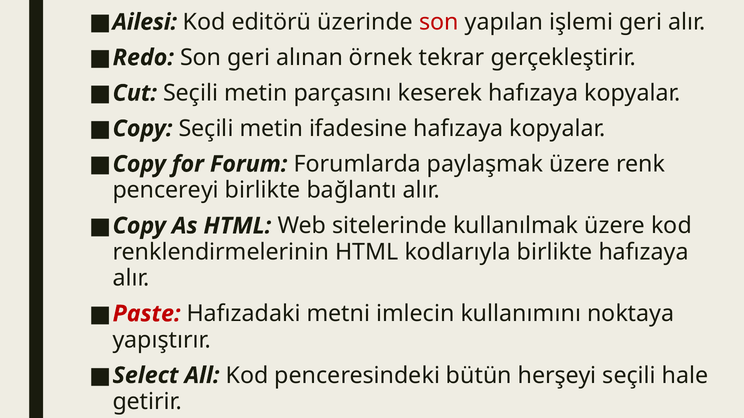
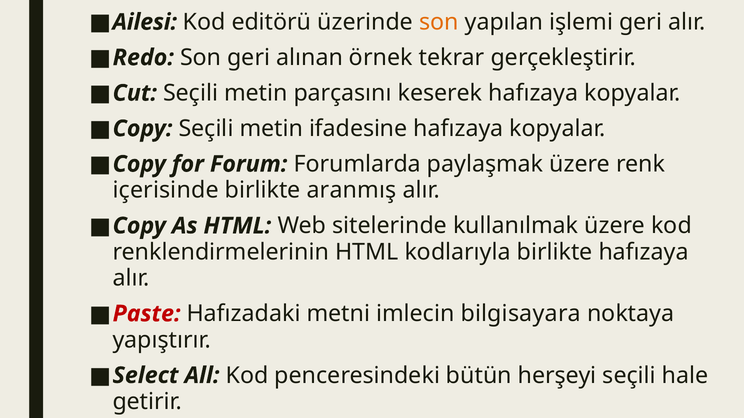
son at (439, 22) colour: red -> orange
pencereyi: pencereyi -> içerisinde
bağlantı: bağlantı -> aranmış
kullanımını: kullanımını -> bilgisayara
